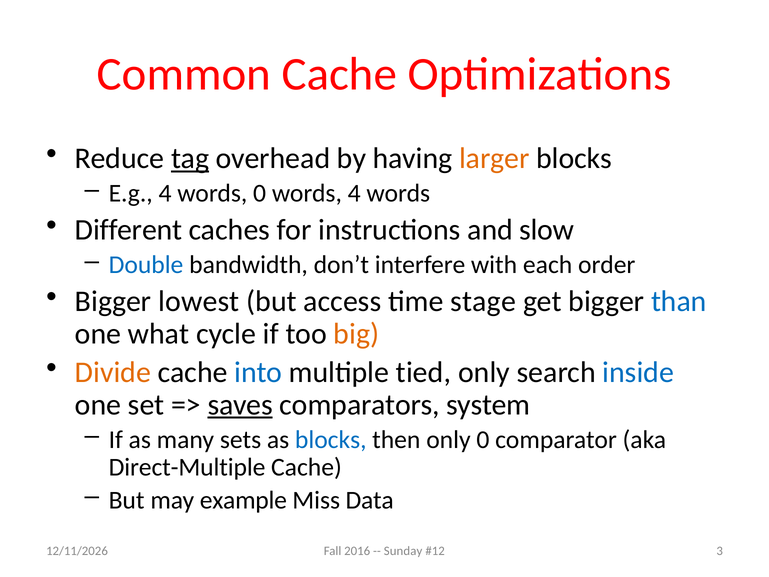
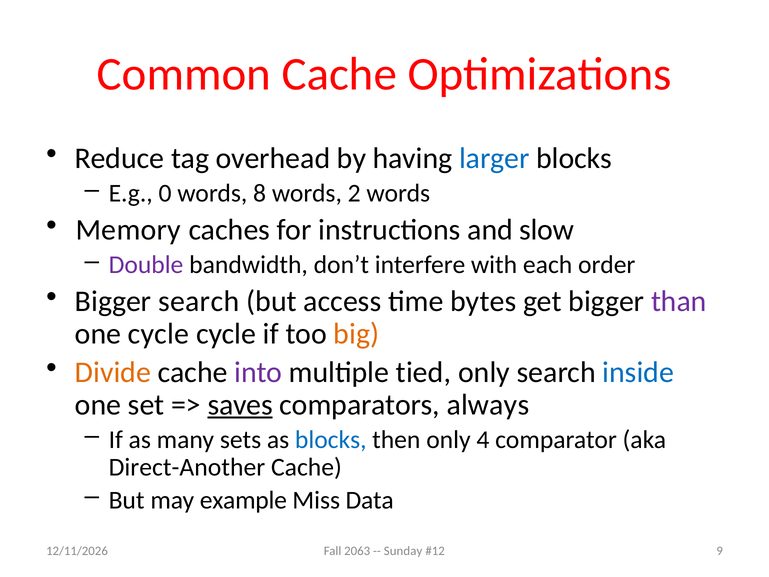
tag underline: present -> none
larger colour: orange -> blue
E.g 4: 4 -> 0
words 0: 0 -> 8
words 4: 4 -> 2
Different: Different -> Memory
Double colour: blue -> purple
Bigger lowest: lowest -> search
stage: stage -> bytes
than colour: blue -> purple
one what: what -> cycle
into colour: blue -> purple
system: system -> always
only 0: 0 -> 4
Direct-Multiple: Direct-Multiple -> Direct-Another
2016: 2016 -> 2063
3: 3 -> 9
